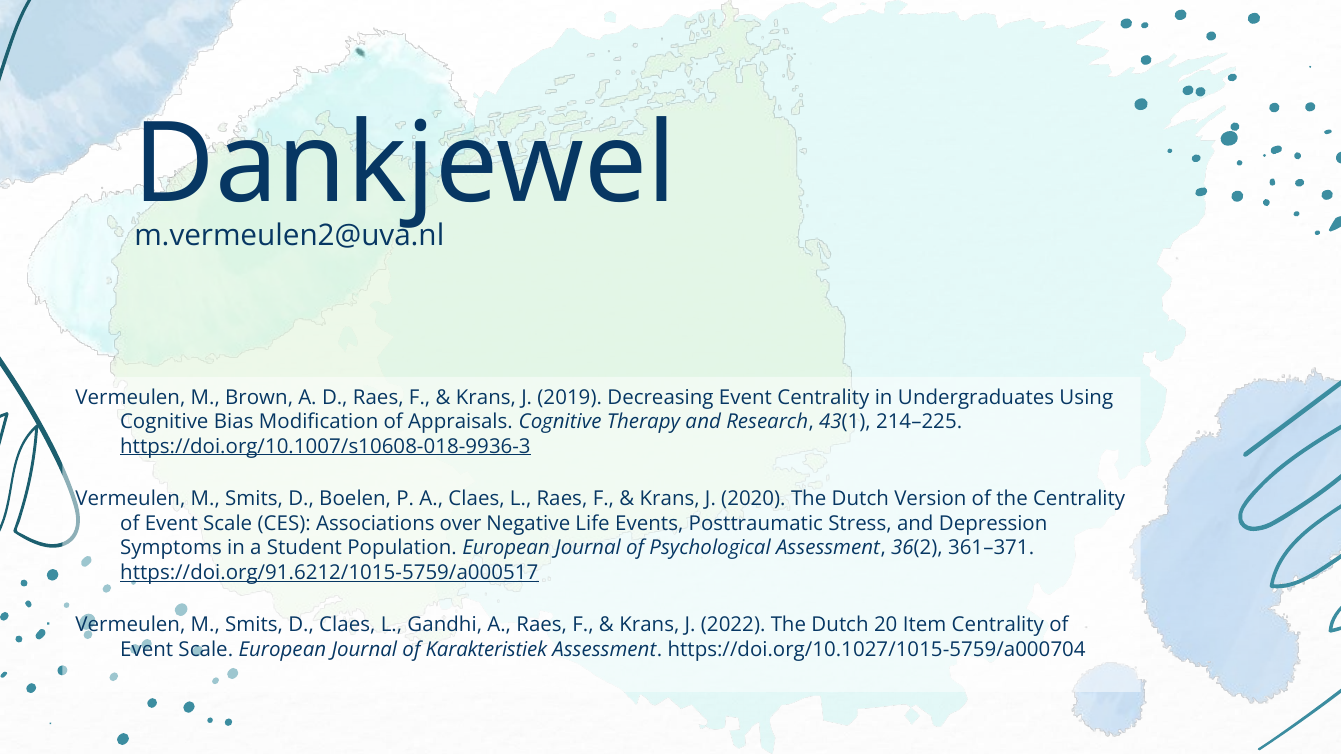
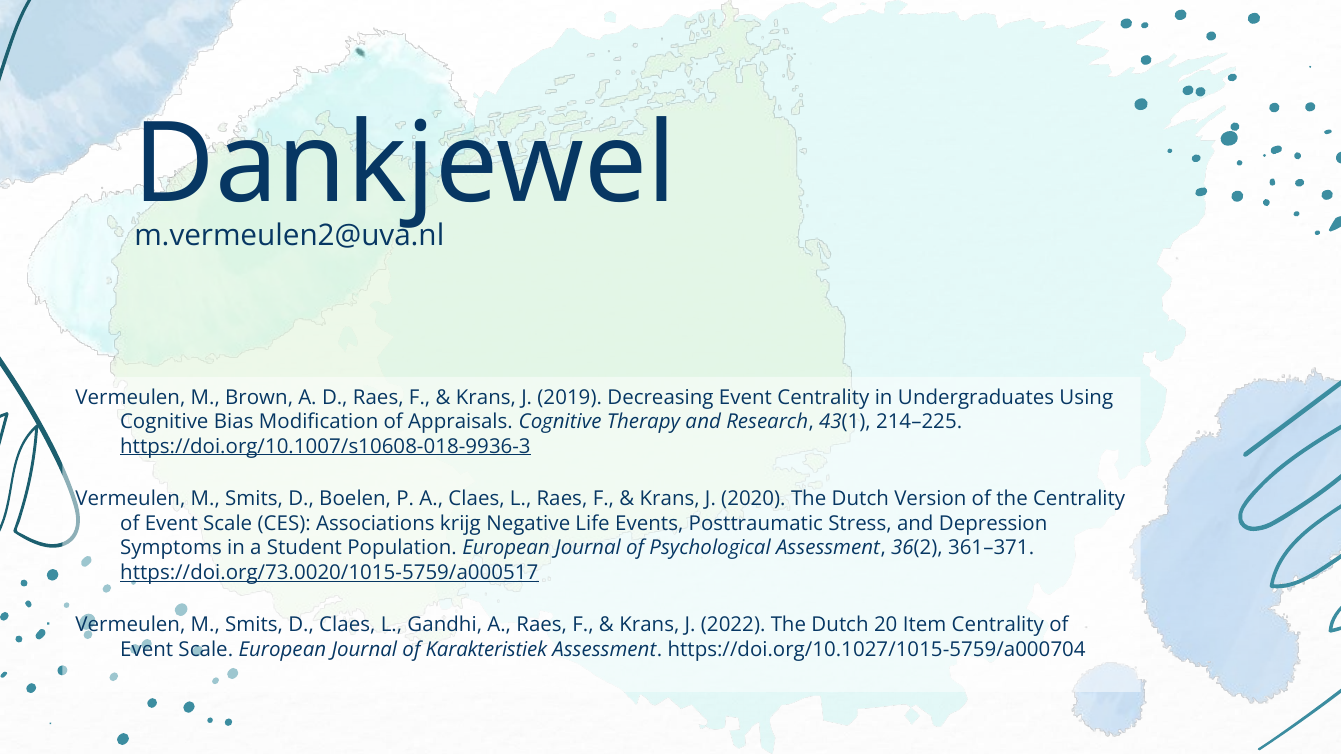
over: over -> krijg
https://doi.org/91.6212/1015-5759/a000517: https://doi.org/91.6212/1015-5759/a000517 -> https://doi.org/73.0020/1015-5759/a000517
